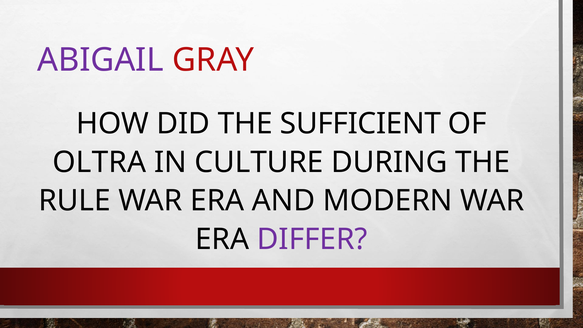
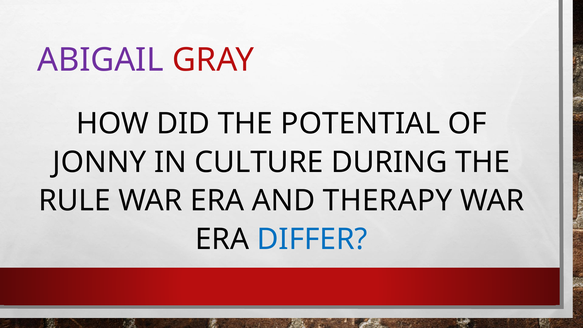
SUFFICIENT: SUFFICIENT -> POTENTIAL
OLTRA: OLTRA -> JONNY
MODERN: MODERN -> THERAPY
DIFFER colour: purple -> blue
